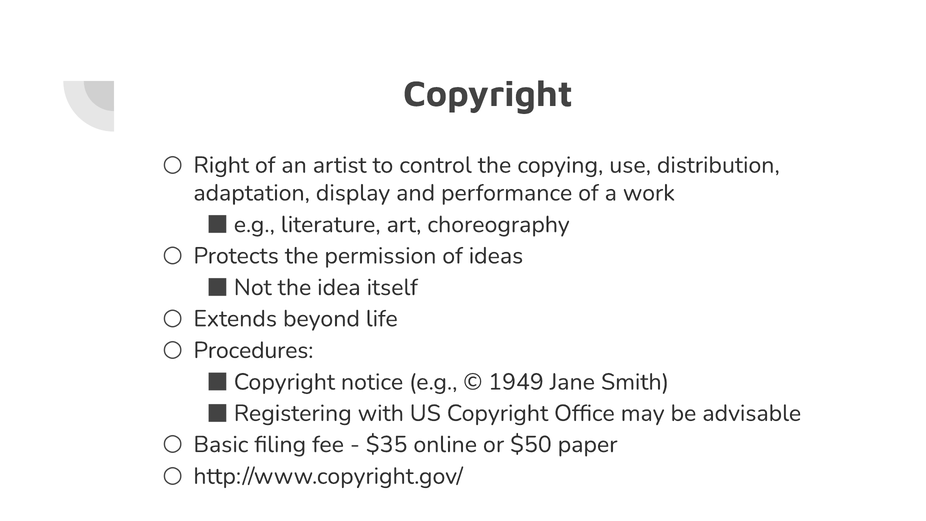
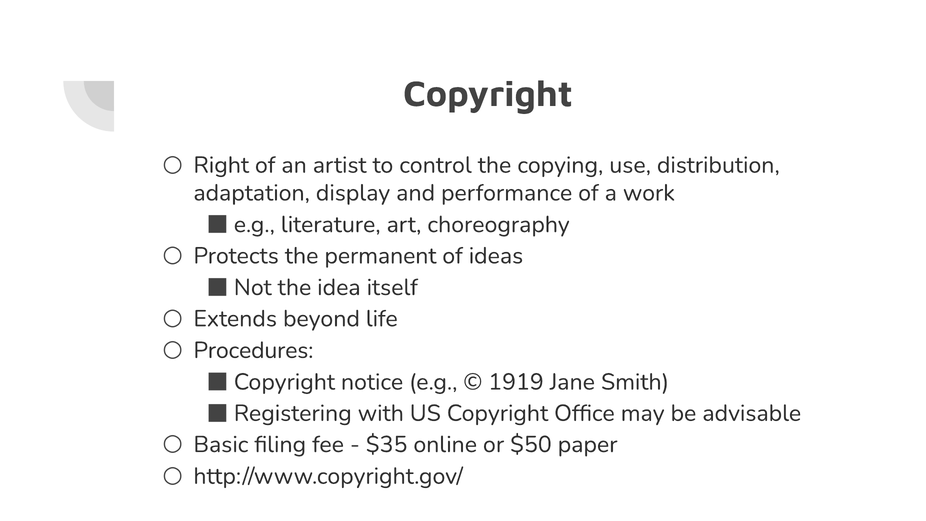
permission: permission -> permanent
1949: 1949 -> 1919
